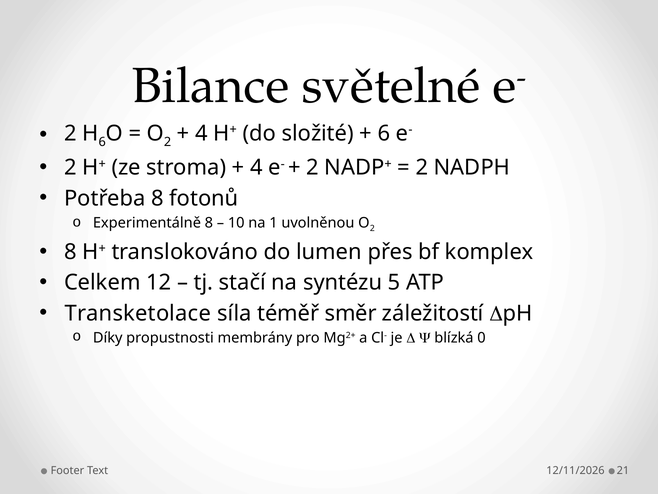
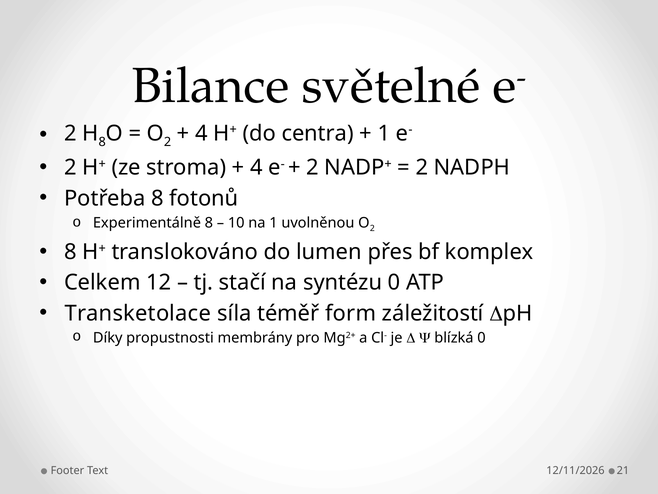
6 at (102, 142): 6 -> 8
složité: složité -> centra
6 at (384, 133): 6 -> 1
syntézu 5: 5 -> 0
směr: směr -> form
